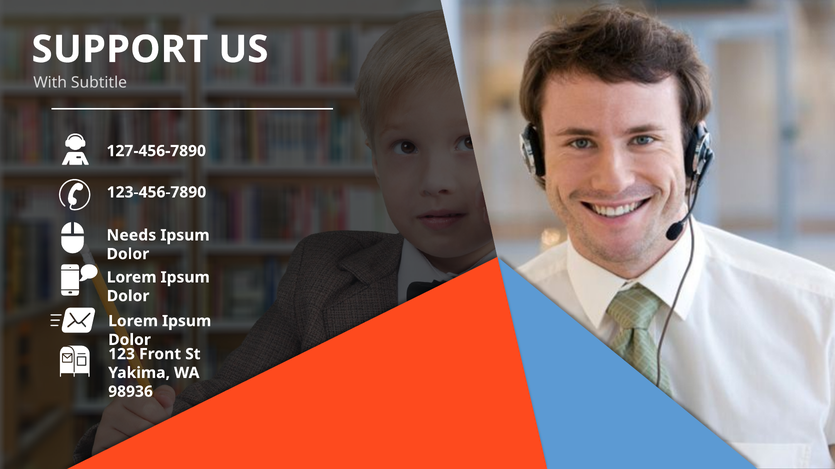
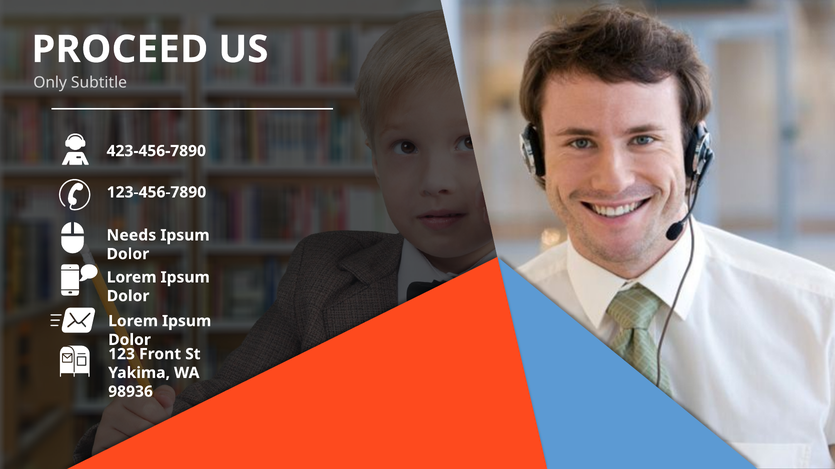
SUPPORT: SUPPORT -> PROCEED
With: With -> Only
127-456-7890: 127-456-7890 -> 423-456-7890
